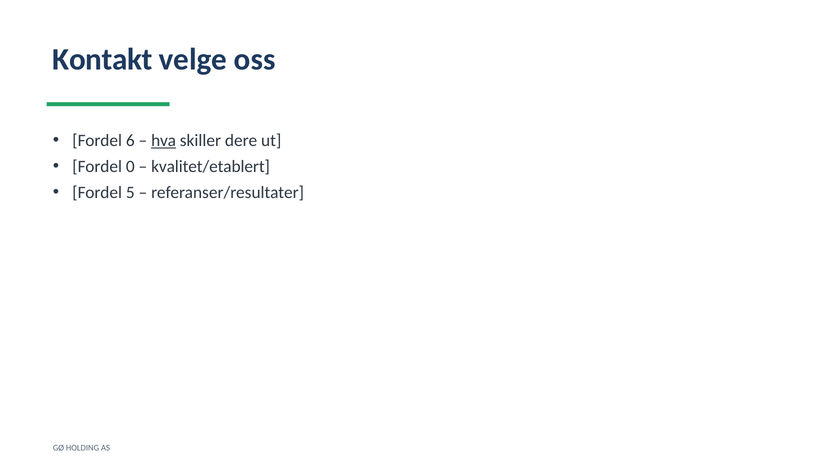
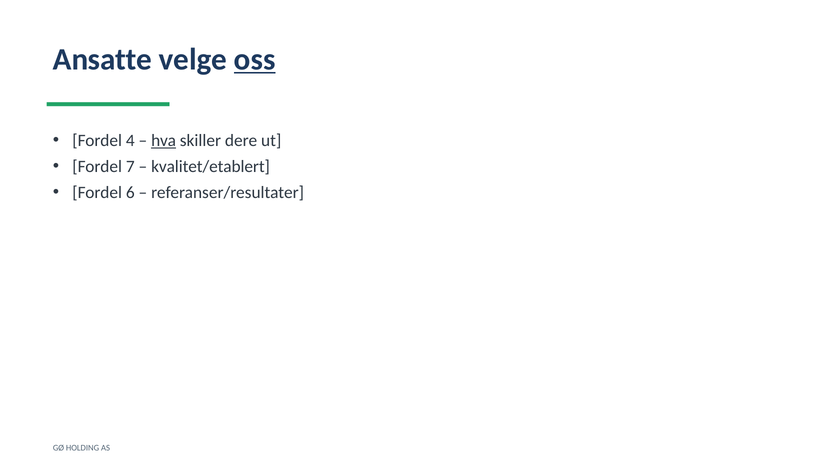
Kontakt: Kontakt -> Ansatte
oss underline: none -> present
6: 6 -> 4
0: 0 -> 7
5: 5 -> 6
